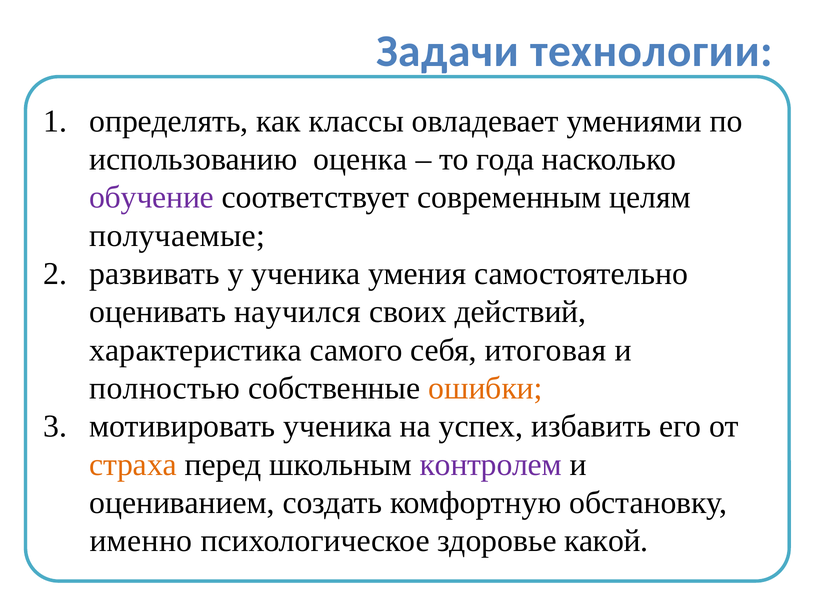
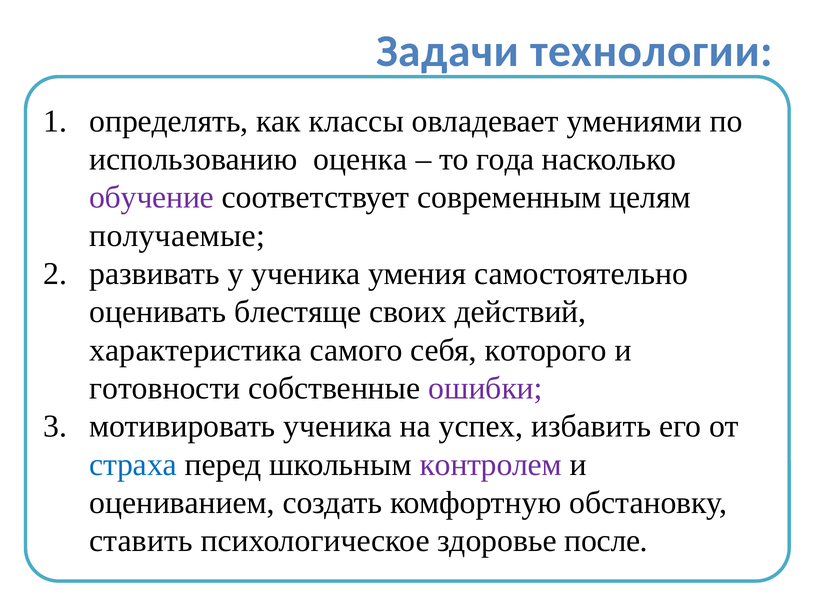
научился: научился -> блестяще
итоговая: итоговая -> которого
полностью: полностью -> готовности
ошибки colour: orange -> purple
страха colour: orange -> blue
именно: именно -> ставить
какой: какой -> после
